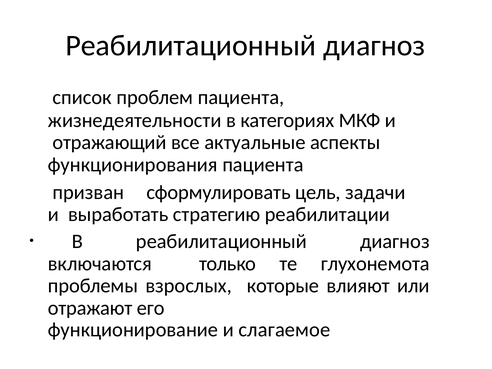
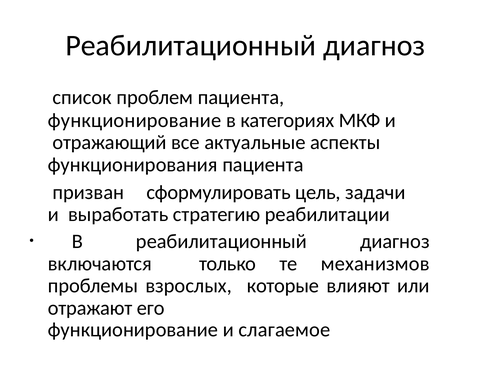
жизнедеятельности at (135, 120): жизнедеятельности -> функционирование
глухонемота: глухонемота -> механизмов
